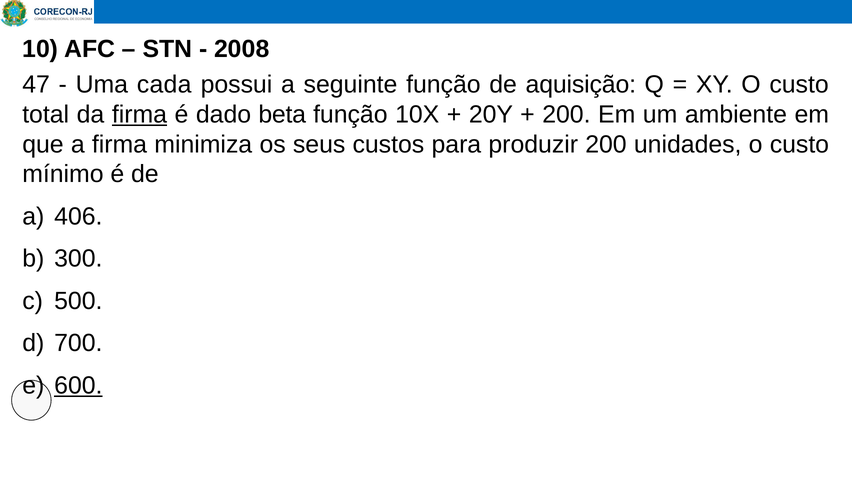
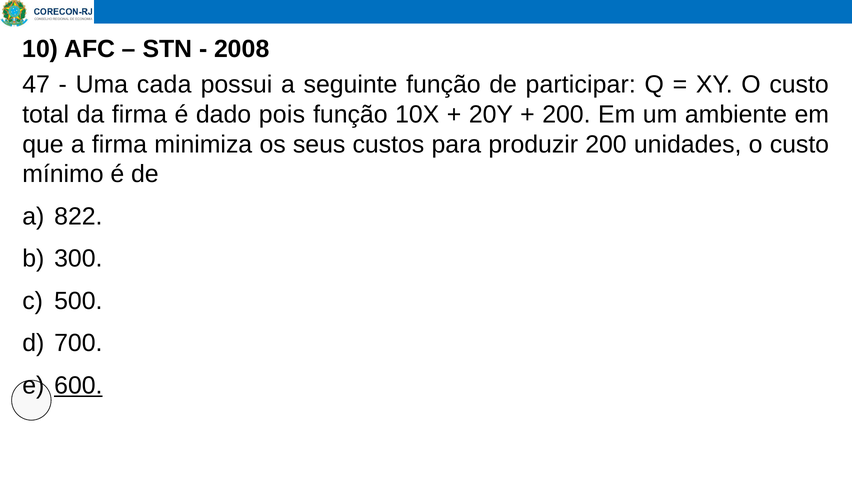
aquisição: aquisição -> participar
firma at (139, 115) underline: present -> none
beta: beta -> pois
406: 406 -> 822
